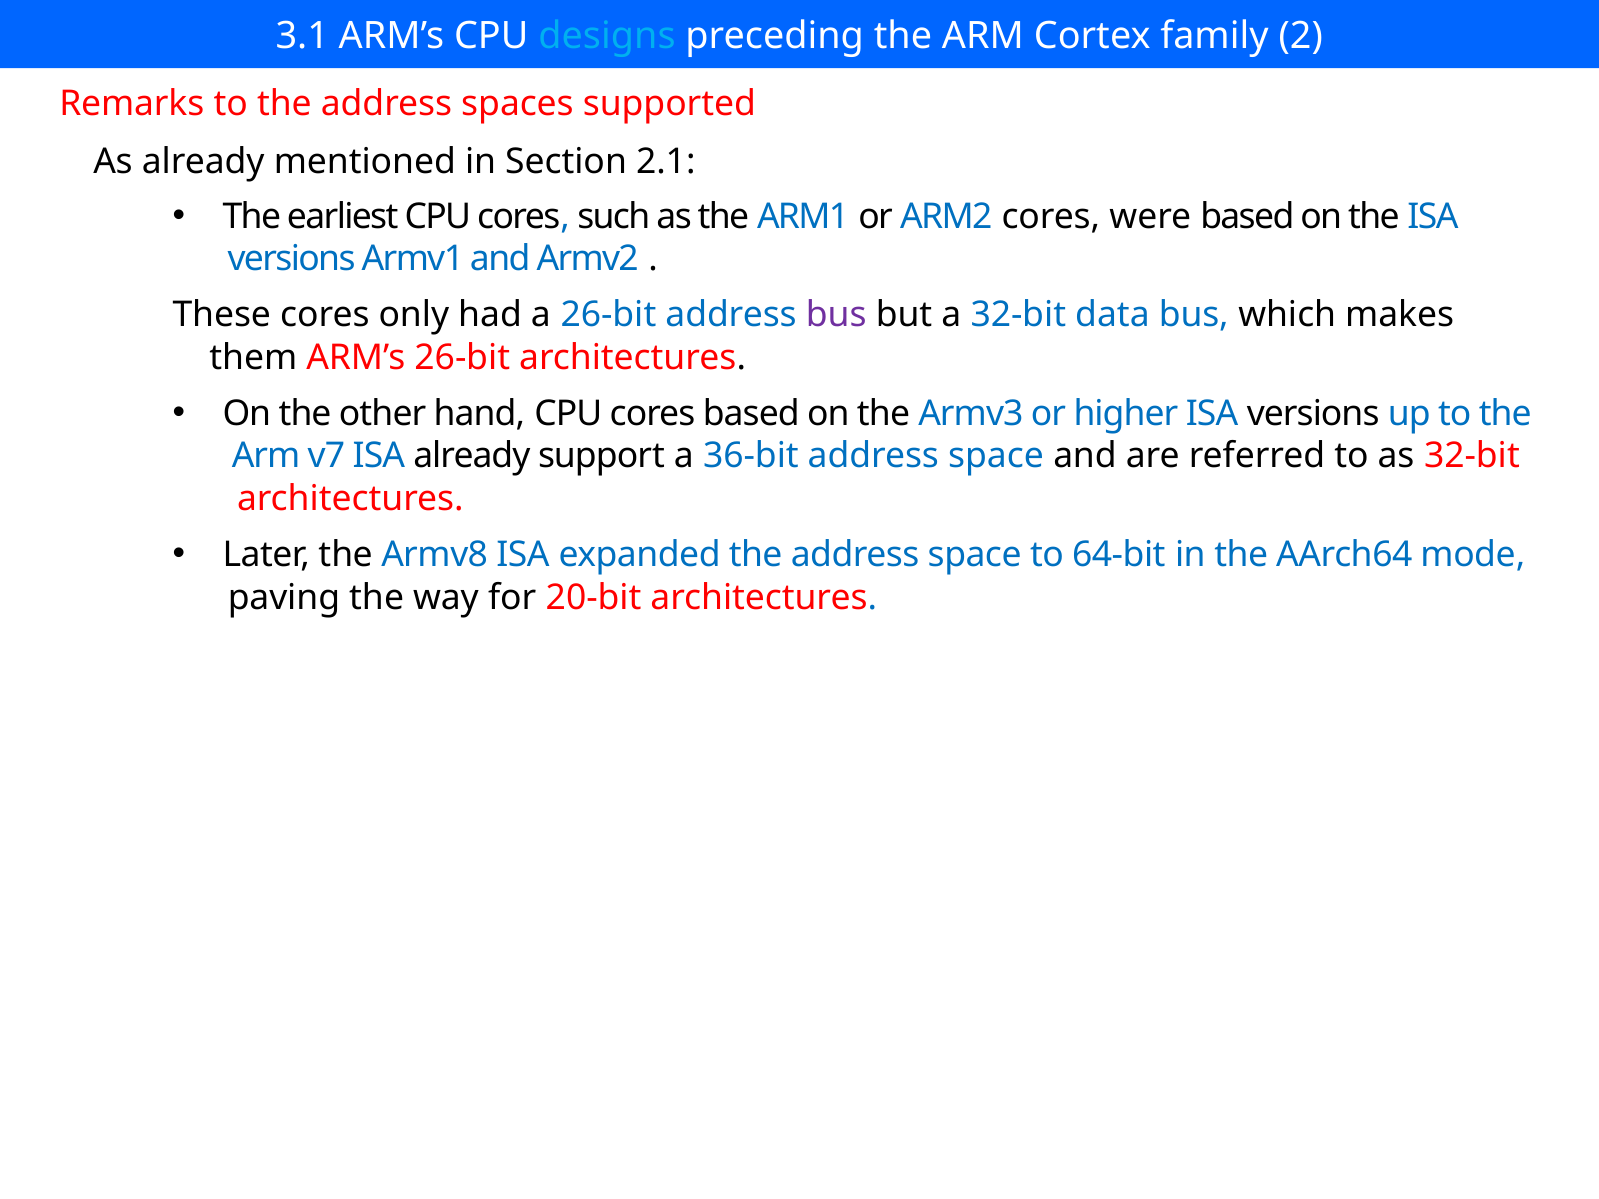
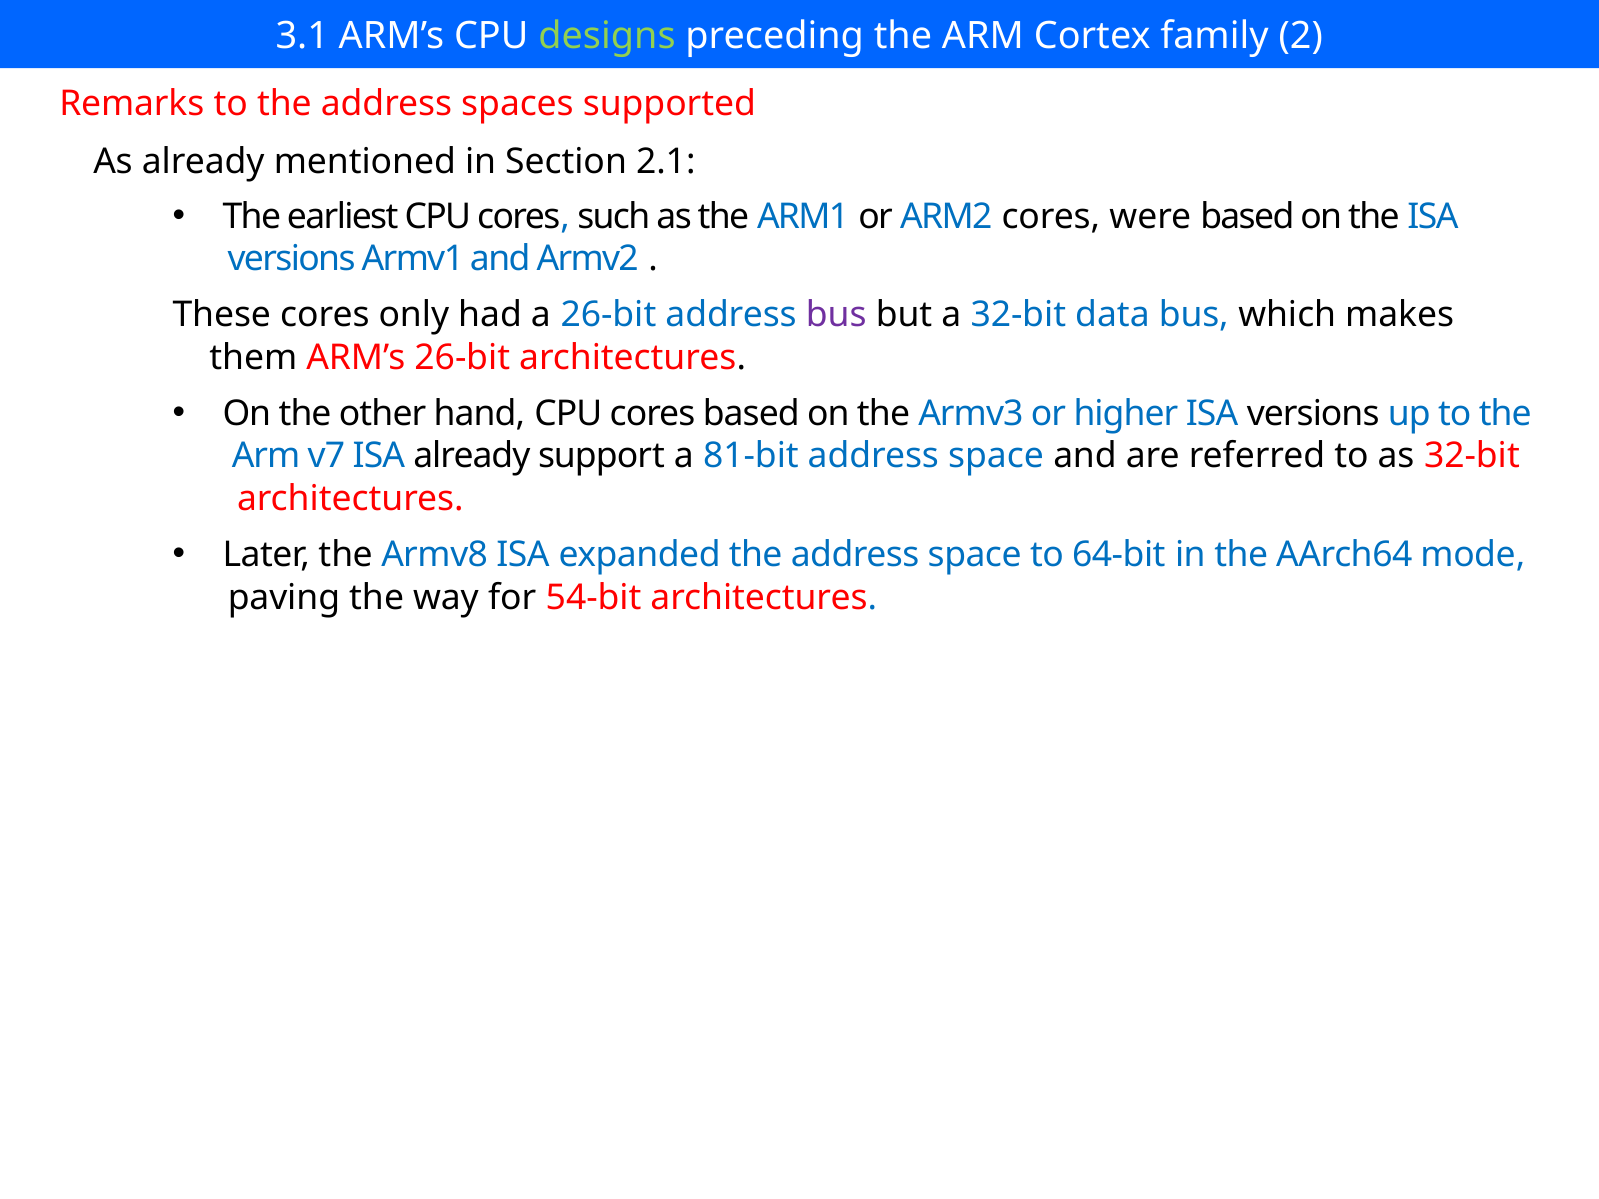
designs colour: light blue -> light green
36-bit: 36-bit -> 81-bit
20-bit: 20-bit -> 54-bit
